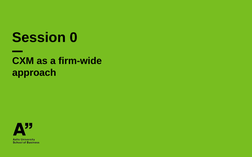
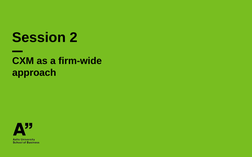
0: 0 -> 2
